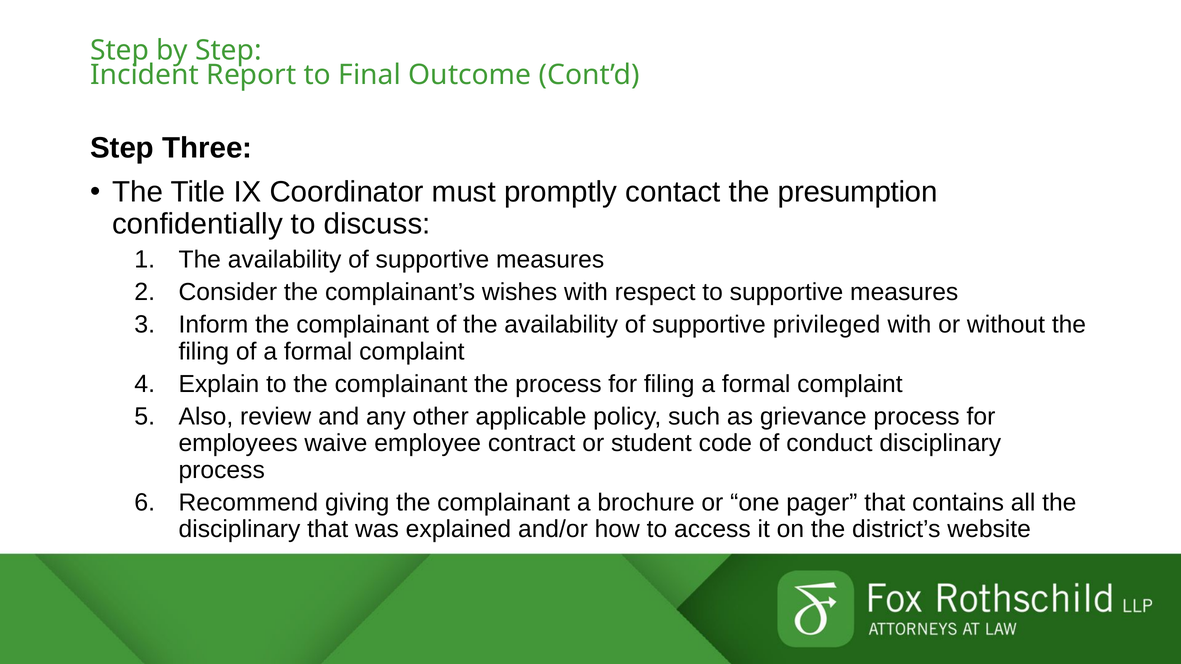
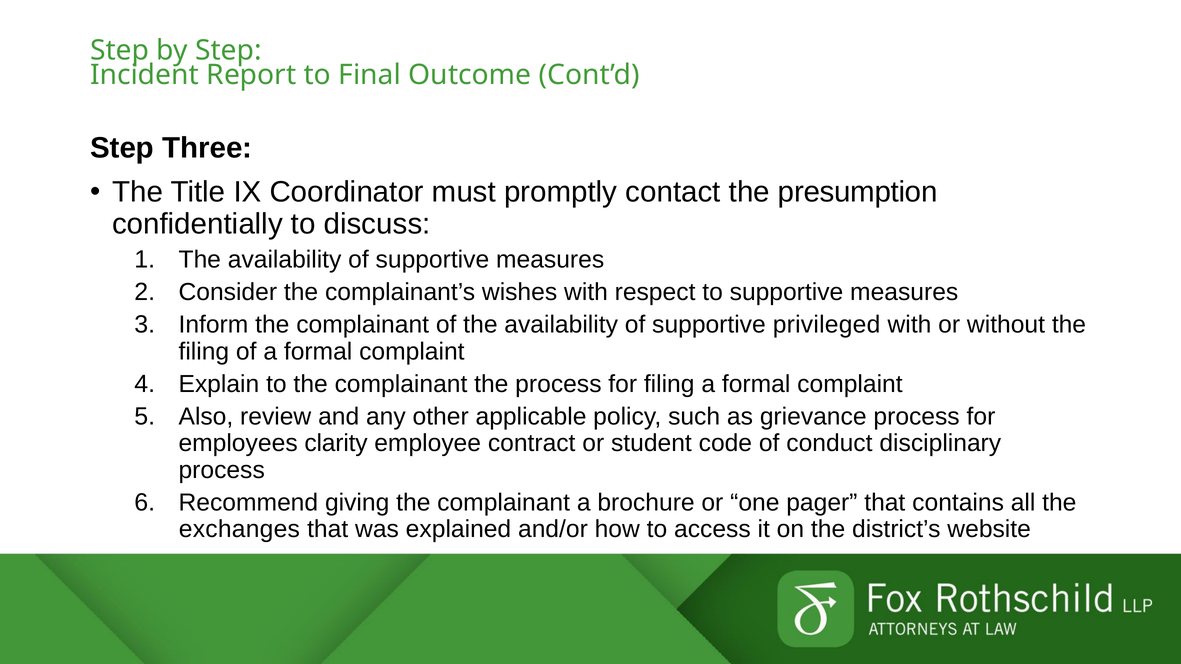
waive: waive -> clarity
disciplinary at (239, 529): disciplinary -> exchanges
